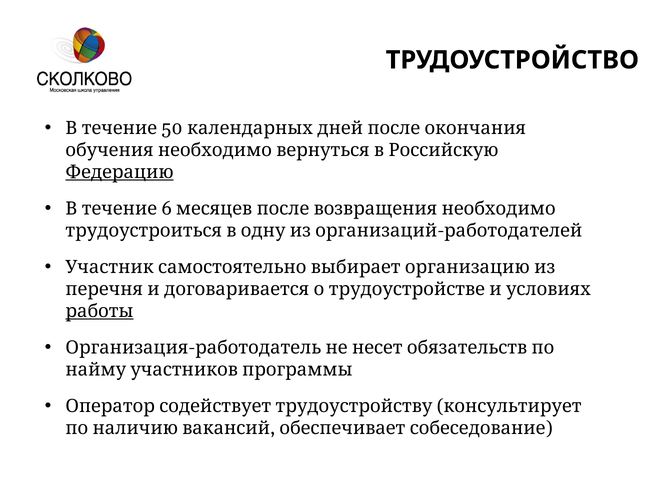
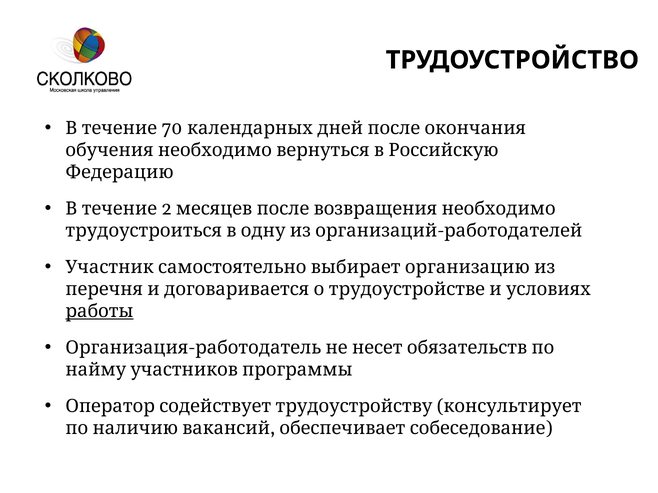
50: 50 -> 70
Федерацию underline: present -> none
6: 6 -> 2
